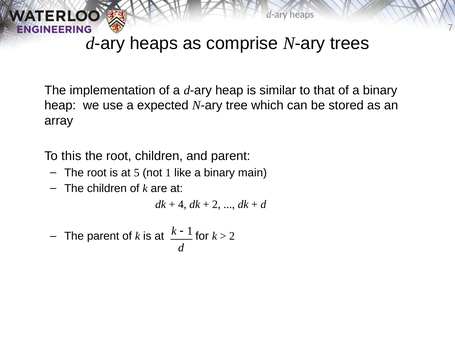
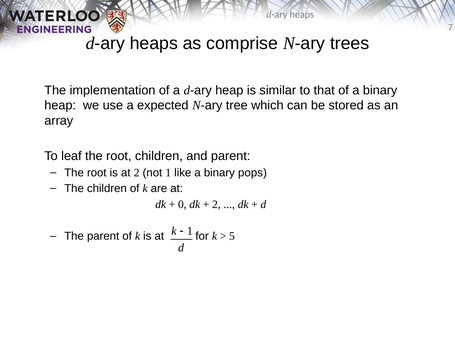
this: this -> leaf
at 5: 5 -> 2
main: main -> pops
4: 4 -> 0
2 at (232, 236): 2 -> 5
